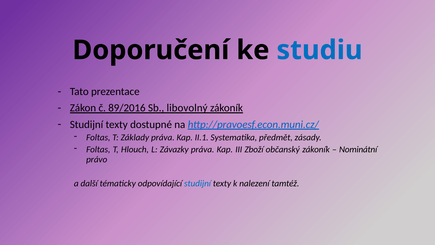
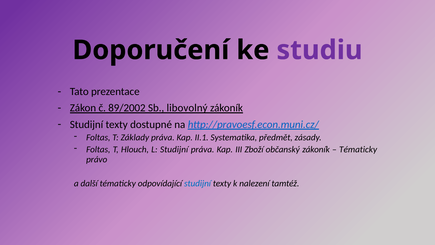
studiu colour: blue -> purple
89/2016: 89/2016 -> 89/2002
L Závazky: Závazky -> Studijní
Nominátní at (358, 149): Nominátní -> Tématicky
